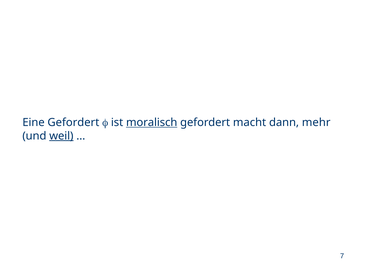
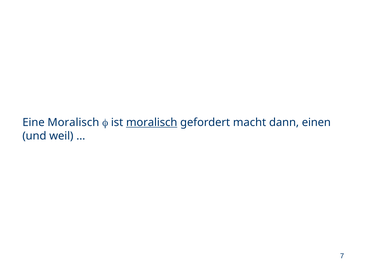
Eine Gefordert: Gefordert -> Moralisch
mehr: mehr -> einen
weil underline: present -> none
